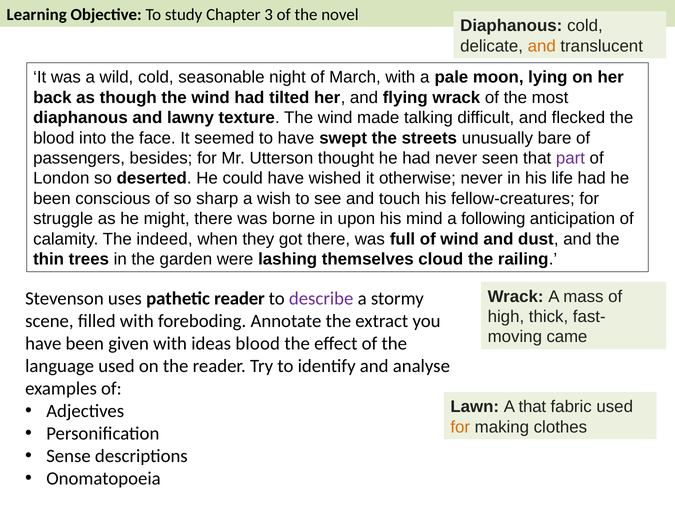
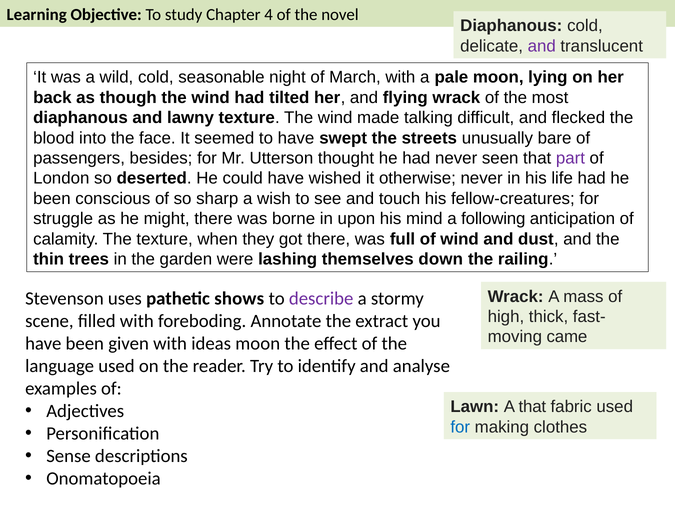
3: 3 -> 4
and at (542, 46) colour: orange -> purple
The indeed: indeed -> texture
cloud: cloud -> down
pathetic reader: reader -> shows
ideas blood: blood -> moon
for at (460, 427) colour: orange -> blue
